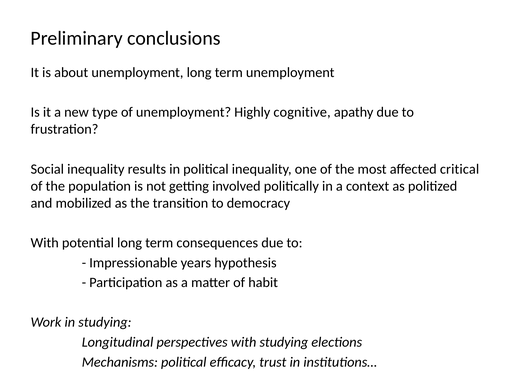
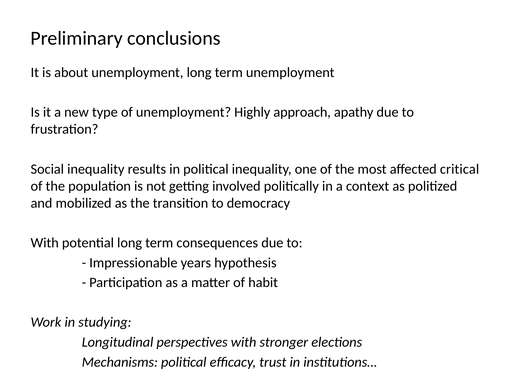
cognitive: cognitive -> approach
with studying: studying -> stronger
